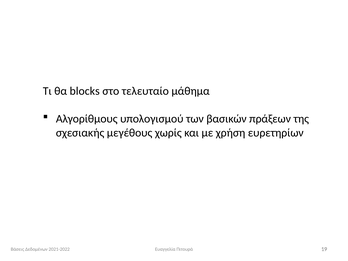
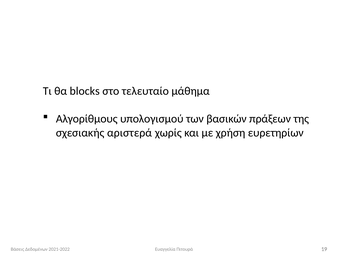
μεγέθους: μεγέθους -> αριστερά
